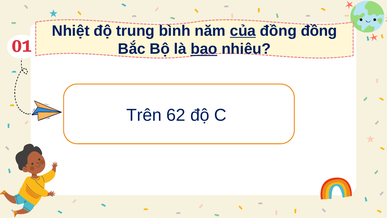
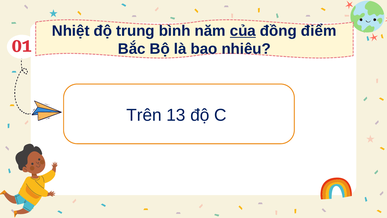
đồng đồng: đồng -> điểm
bao underline: present -> none
62: 62 -> 13
